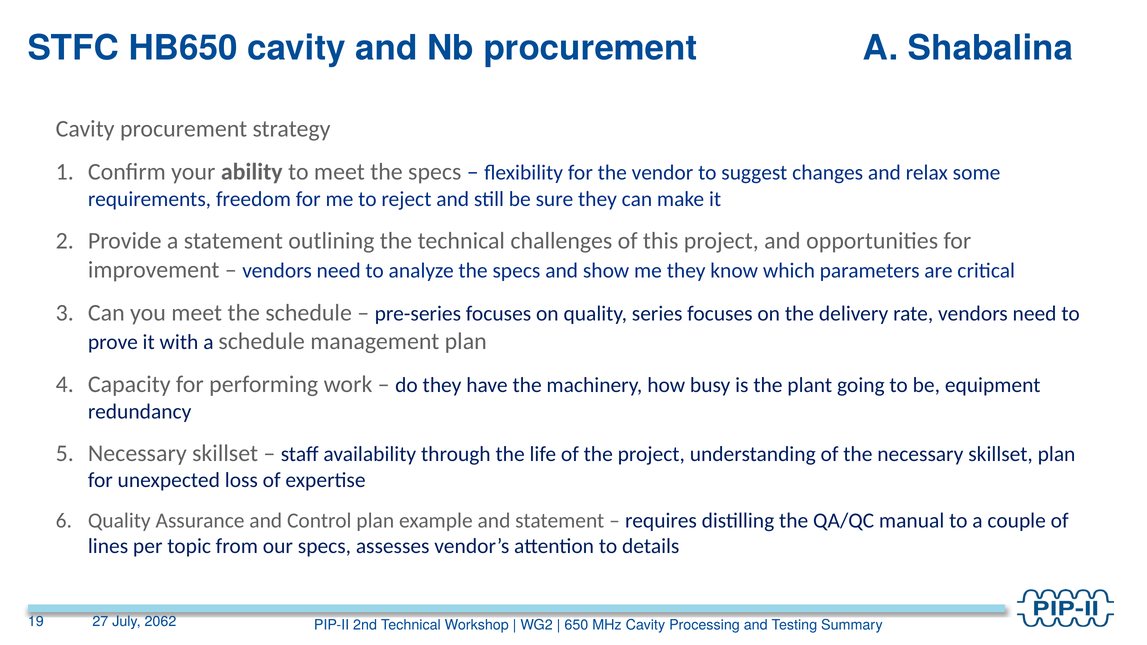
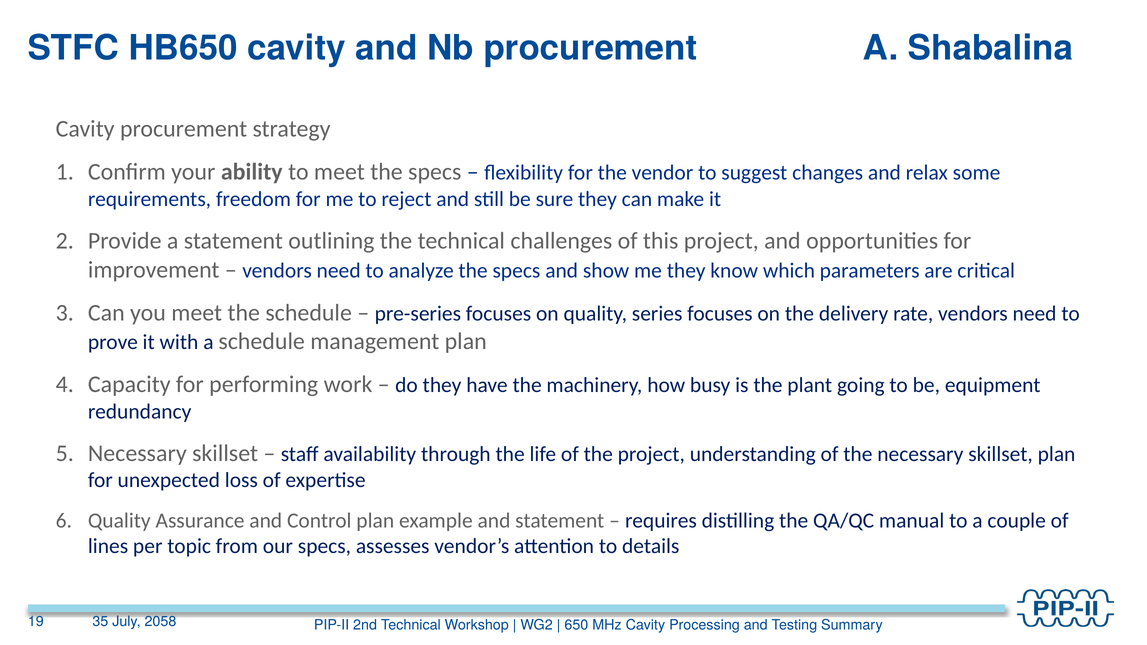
27: 27 -> 35
2062: 2062 -> 2058
